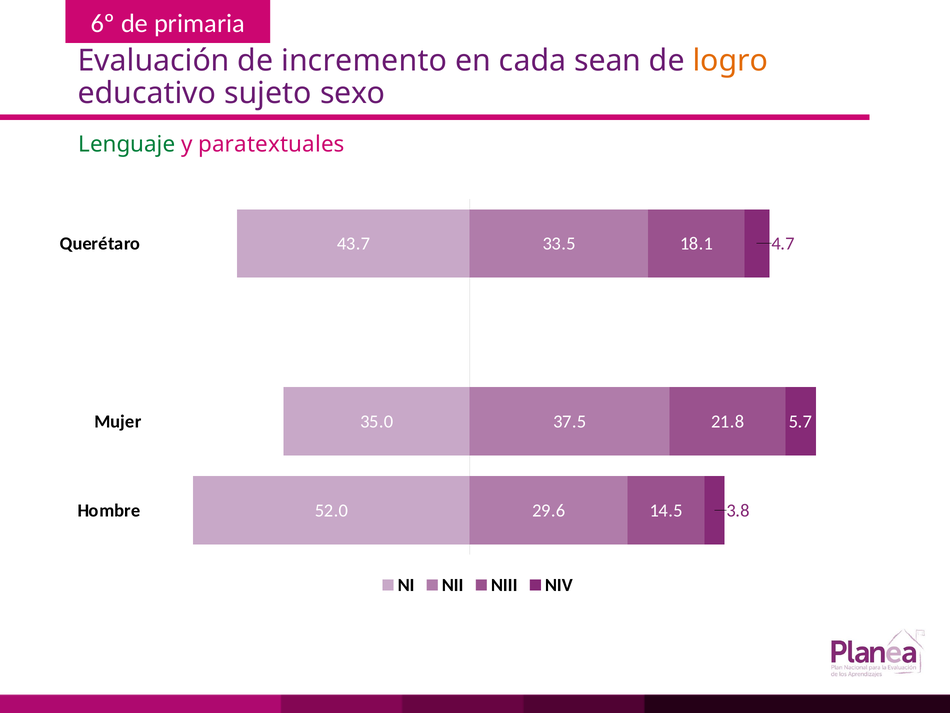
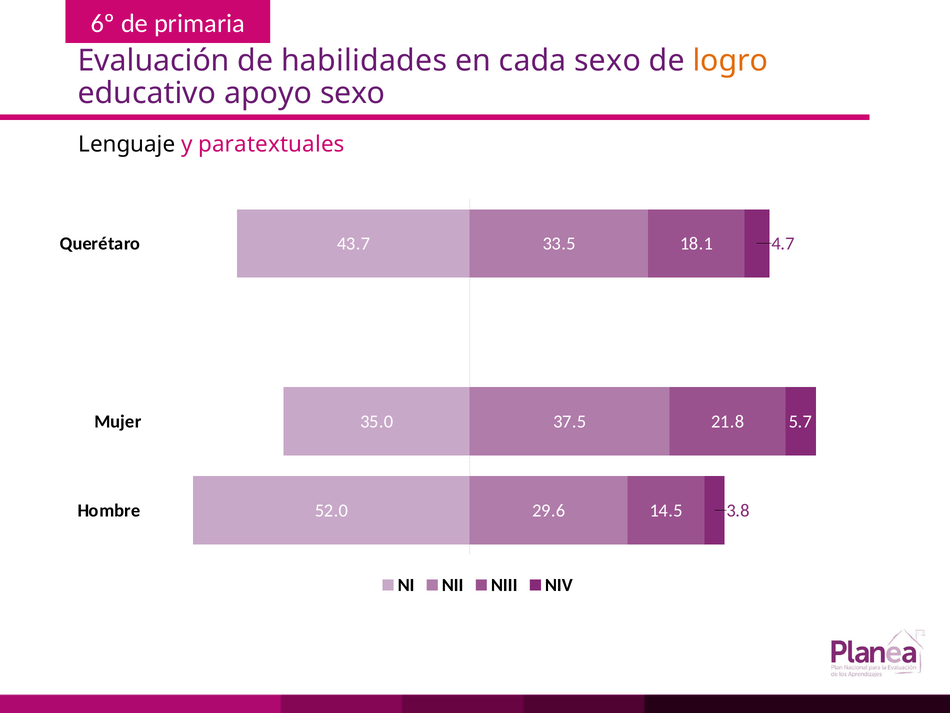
incremento: incremento -> habilidades
cada sean: sean -> sexo
sujeto: sujeto -> apoyo
Lenguaje colour: green -> black
